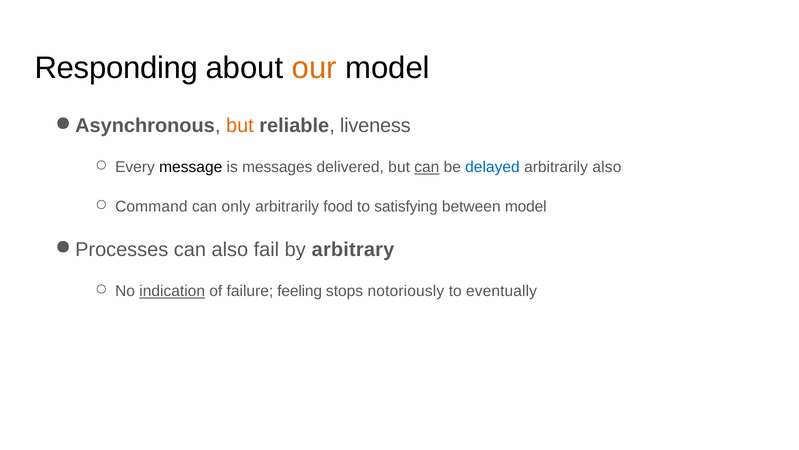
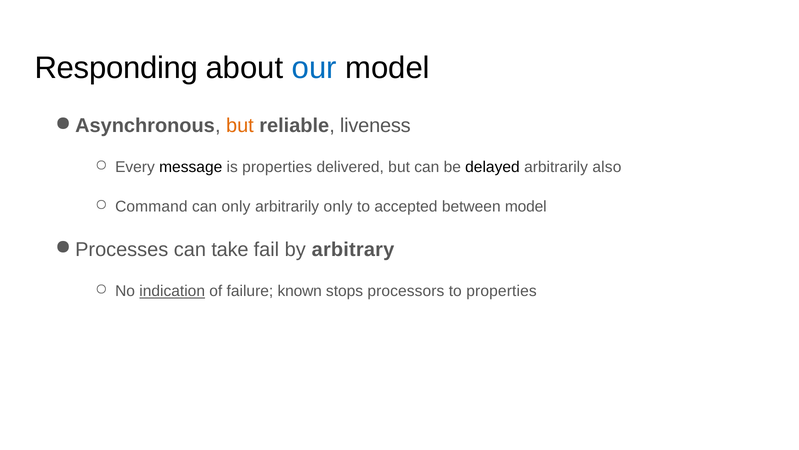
our colour: orange -> blue
is messages: messages -> properties
can at (427, 167) underline: present -> none
delayed colour: blue -> black
arbitrarily food: food -> only
satisfying: satisfying -> accepted
can also: also -> take
feeling: feeling -> known
notoriously: notoriously -> processors
to eventually: eventually -> properties
